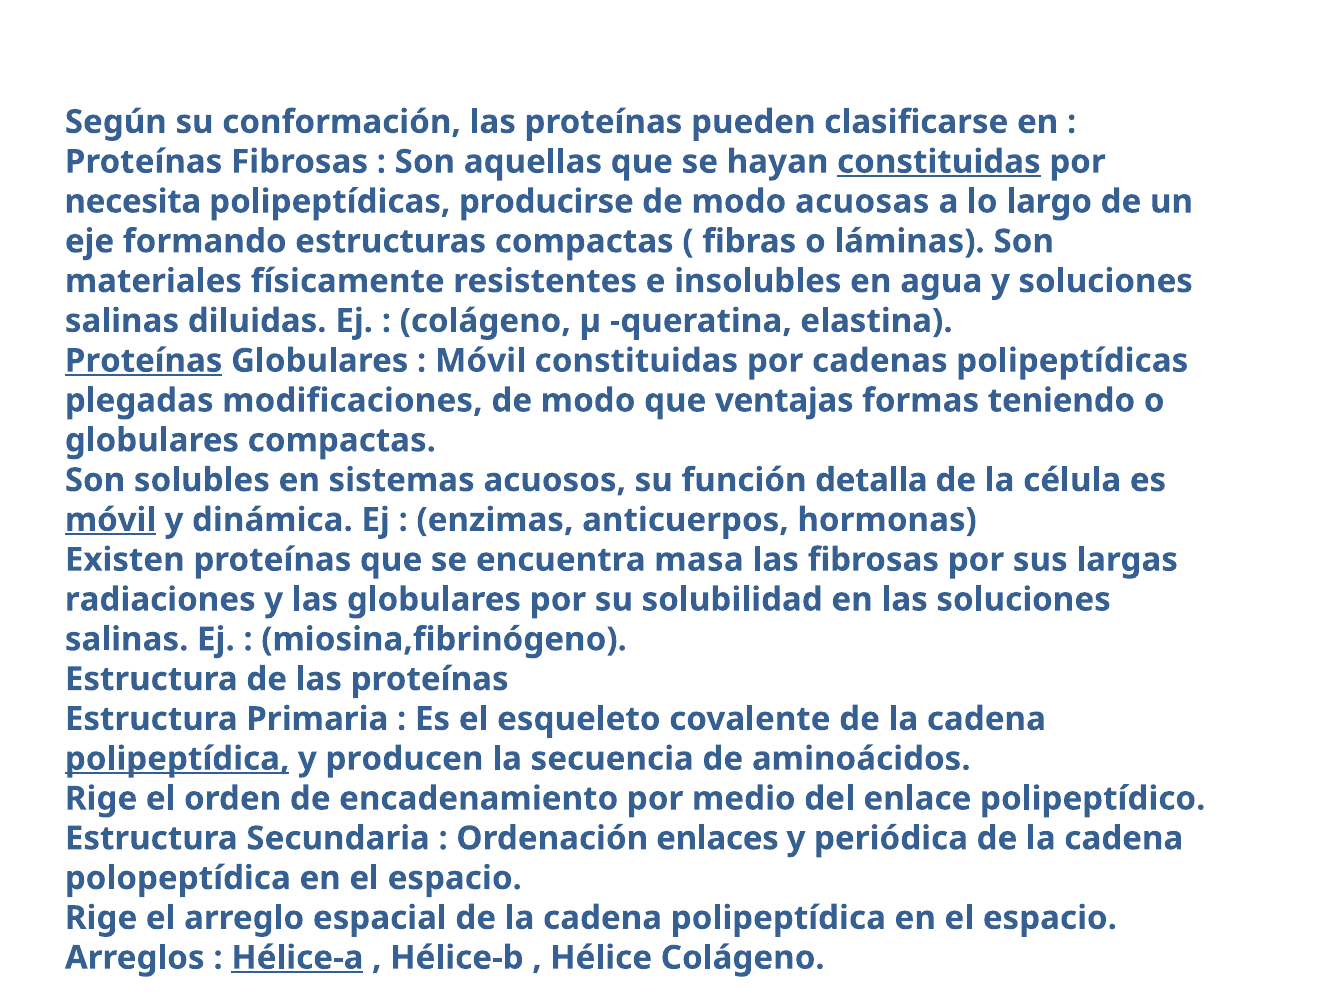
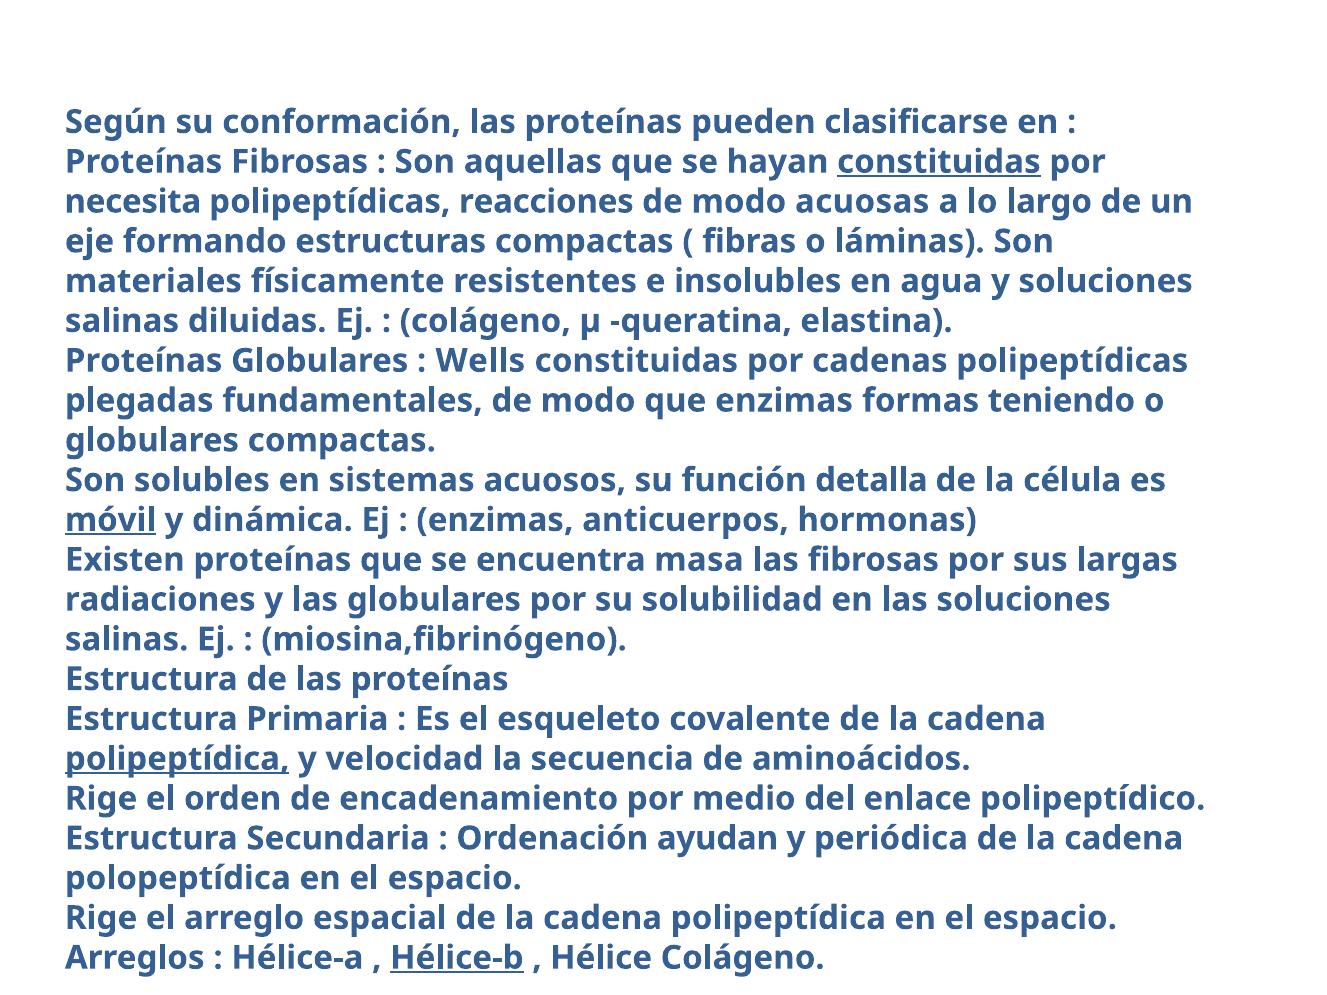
producirse: producirse -> reacciones
Proteínas at (144, 361) underline: present -> none
Móvil at (481, 361): Móvil -> Wells
modificaciones: modificaciones -> fundamentales
que ventajas: ventajas -> enzimas
producen: producen -> velocidad
enlaces: enlaces -> ayudan
Hélice-a underline: present -> none
Hélice-b underline: none -> present
